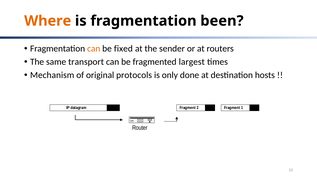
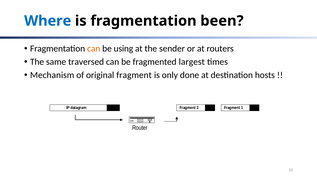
Where colour: orange -> blue
fixed: fixed -> using
transport: transport -> traversed
original protocols: protocols -> fragment
